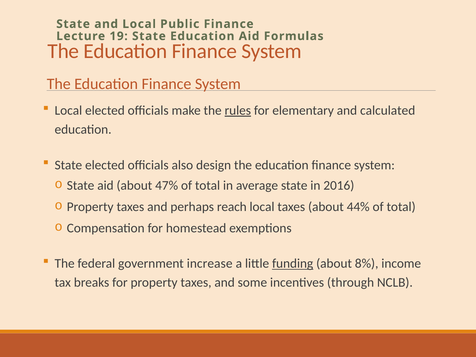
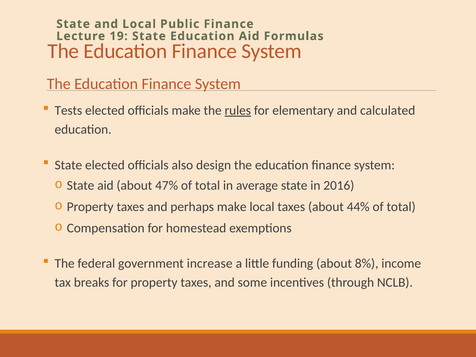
Local at (68, 111): Local -> Tests
perhaps reach: reach -> make
funding underline: present -> none
